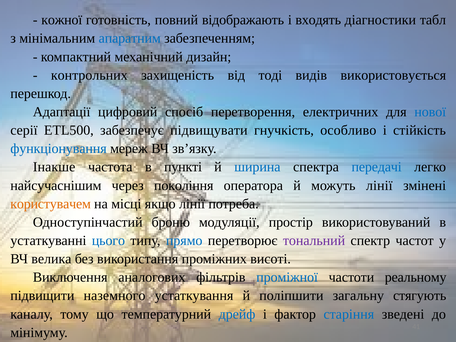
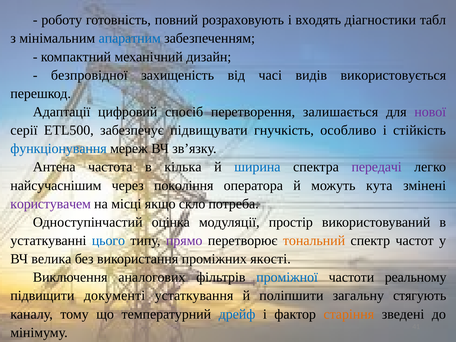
кожної: кожної -> роботу
відображають: відображають -> розраховують
контрольних: контрольних -> безпровідної
тоді: тоді -> часі
електричних: електричних -> залишається
нової colour: blue -> purple
Інакше: Інакше -> Антена
пункті: пункті -> кілька
передачі colour: blue -> purple
можуть лінії: лінії -> кута
користувачем colour: orange -> purple
якщо лінії: лінії -> скло
броню: броню -> оцінка
прямо colour: blue -> purple
тональний colour: purple -> orange
висоті: висоті -> якості
наземного: наземного -> документі
старіння colour: blue -> orange
